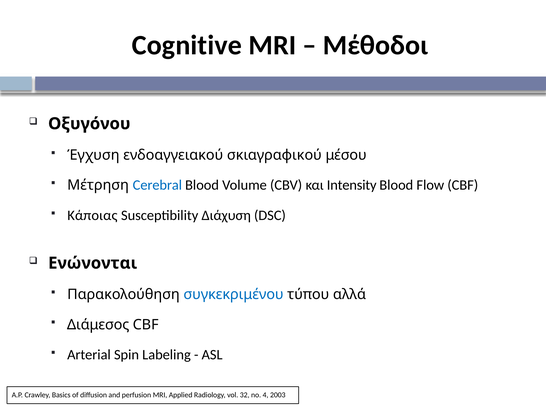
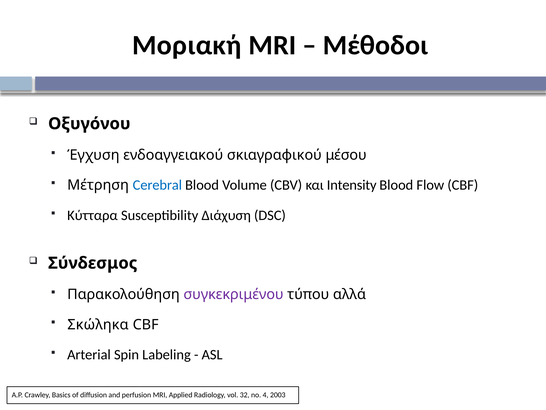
Cognitive: Cognitive -> Μοριακή
Κάποιας: Κάποιας -> Κύτταρα
Ενώνονται: Ενώνονται -> Σύνδεσμος
συγκεκριμένου colour: blue -> purple
Διάμεσος: Διάμεσος -> Σκώληκα
